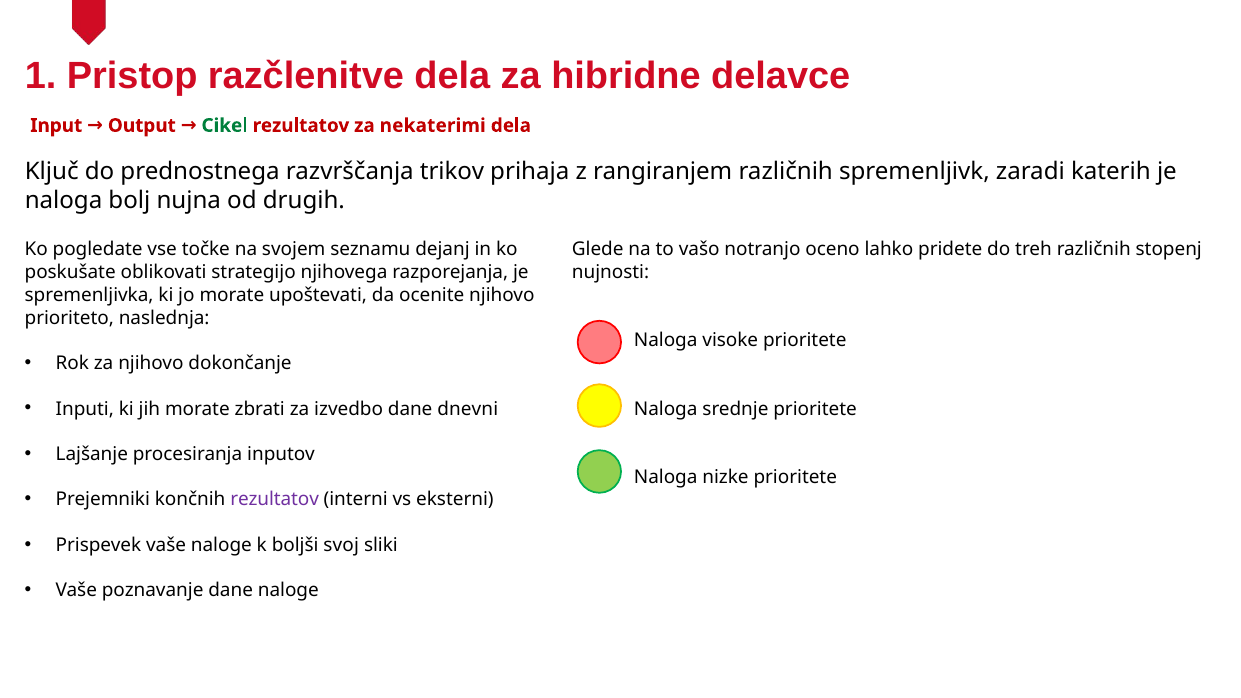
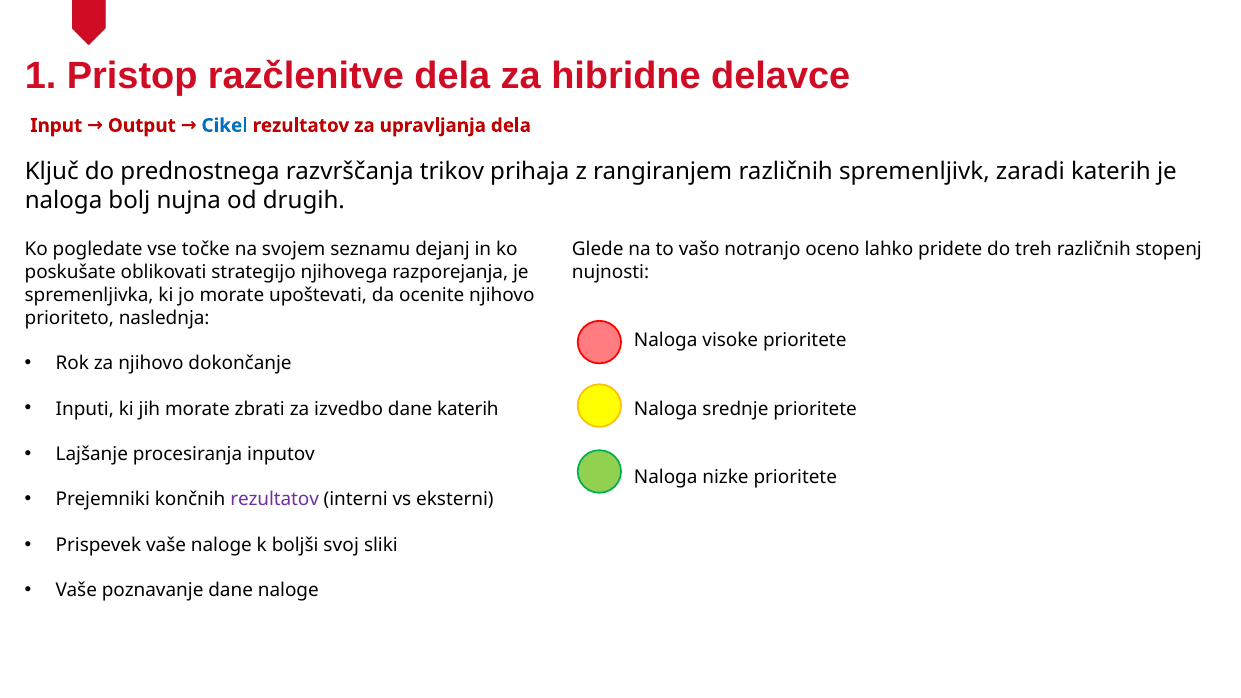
Cikel colour: green -> blue
nekaterimi: nekaterimi -> upravljanja
dane dnevni: dnevni -> katerih
